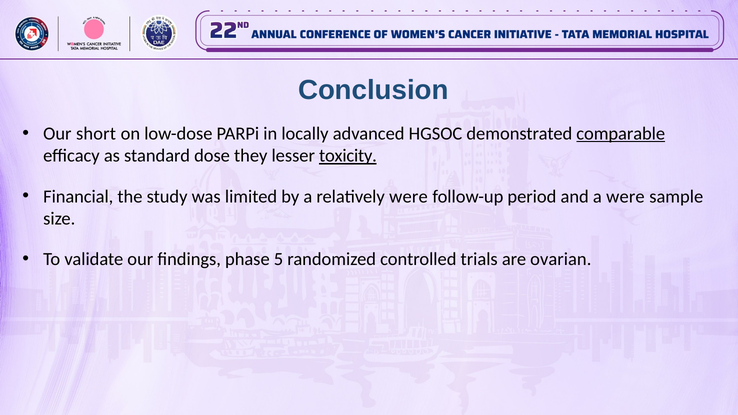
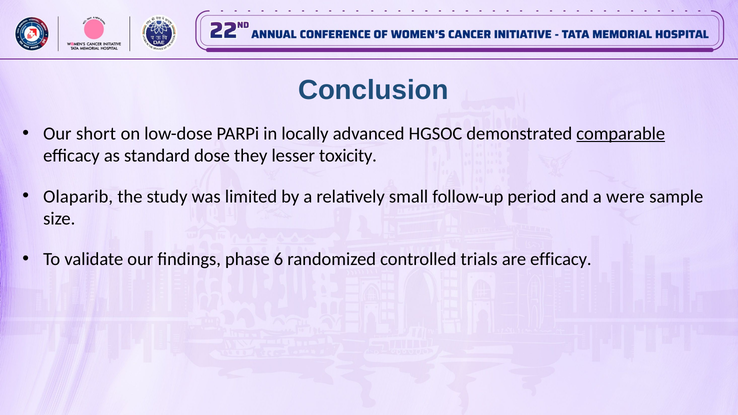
toxicity underline: present -> none
Financial: Financial -> Olaparib
relatively were: were -> small
5: 5 -> 6
are ovarian: ovarian -> efficacy
